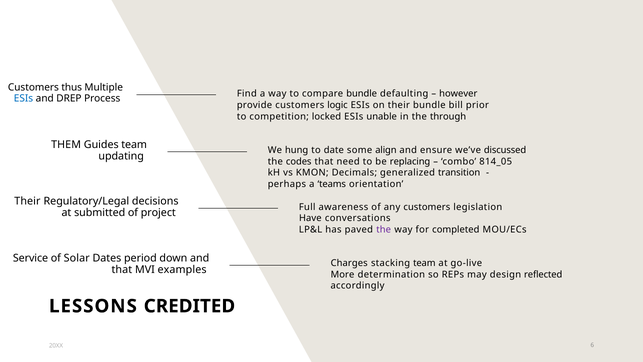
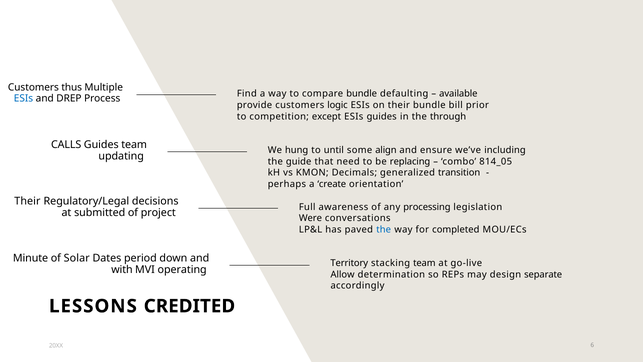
however: however -> available
locked: locked -> except
ESIs unable: unable -> guides
THEM: THEM -> CALLS
date: date -> until
discussed: discussed -> including
codes: codes -> guide
teams: teams -> create
any customers: customers -> processing
Have: Have -> Were
the at (384, 229) colour: purple -> blue
Service: Service -> Minute
Charges: Charges -> Territory
that at (122, 269): that -> with
examples: examples -> operating
More: More -> Allow
reflected: reflected -> separate
